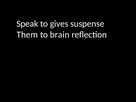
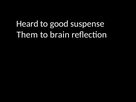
Speak: Speak -> Heard
gives: gives -> good
